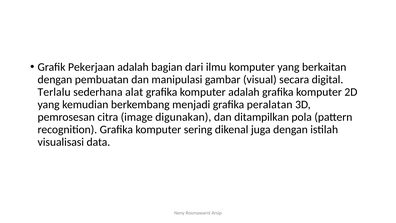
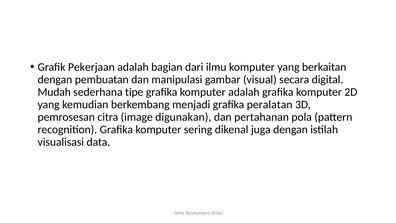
Terlalu: Terlalu -> Mudah
alat: alat -> tipe
ditampilkan: ditampilkan -> pertahanan
